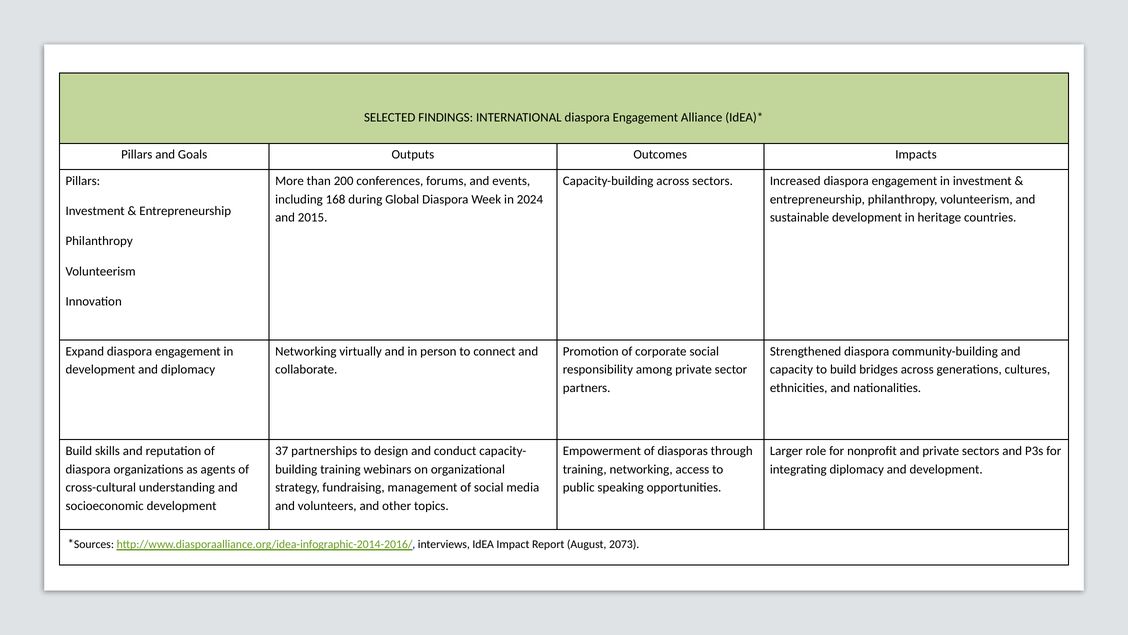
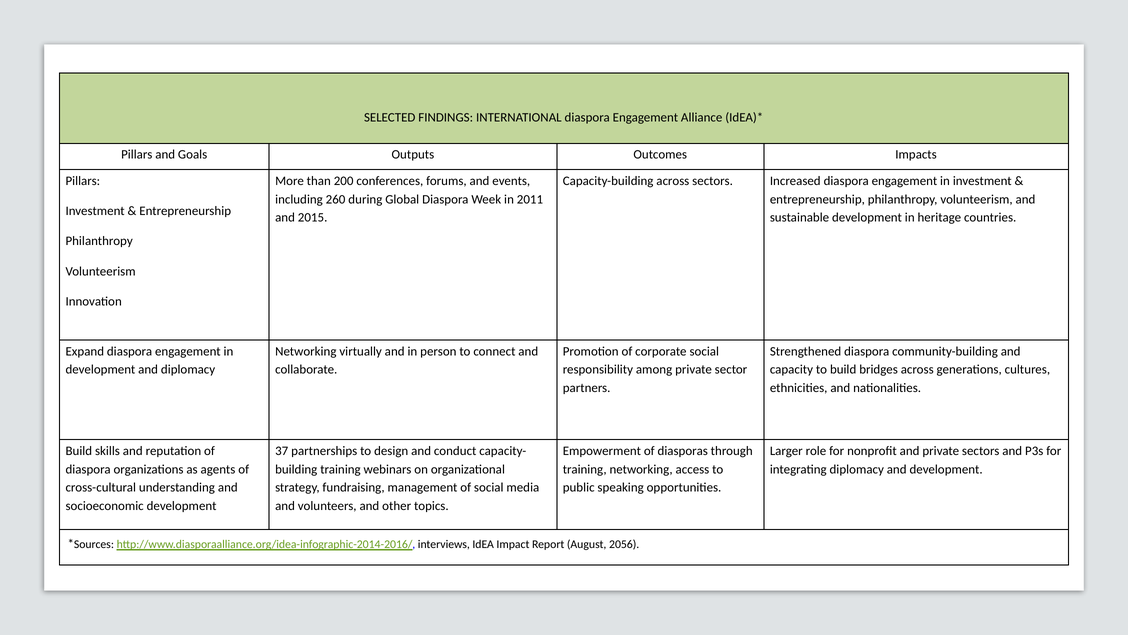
168: 168 -> 260
2024: 2024 -> 2011
2073: 2073 -> 2056
